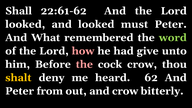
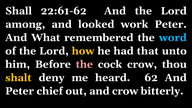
looked at (25, 24): looked -> among
must: must -> work
word colour: light green -> light blue
how colour: pink -> yellow
give: give -> that
from: from -> chief
